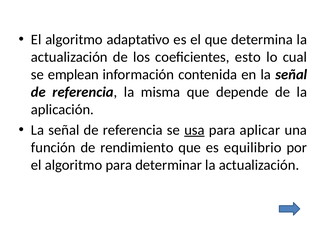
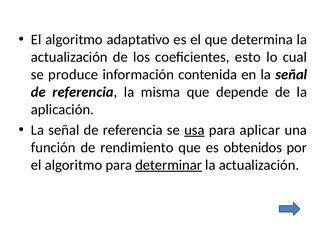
emplean: emplean -> produce
equilibrio: equilibrio -> obtenidos
determinar underline: none -> present
